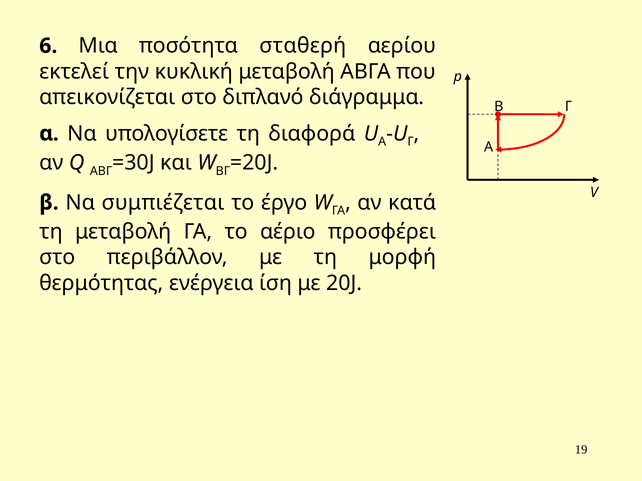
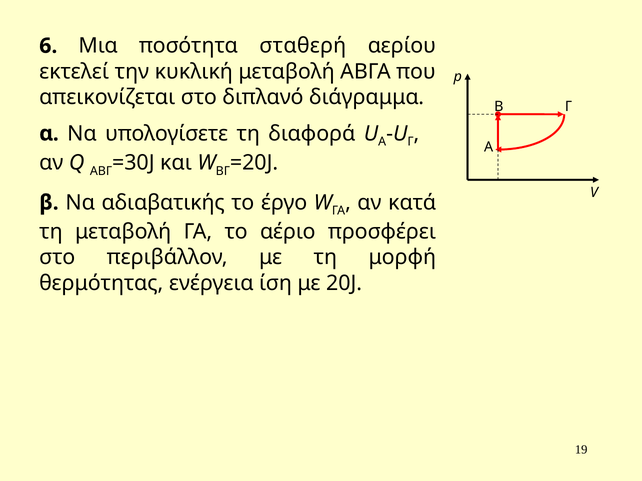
συμπιέζεται: συμπιέζεται -> αδιαβατικής
